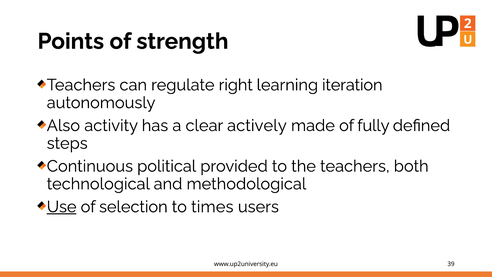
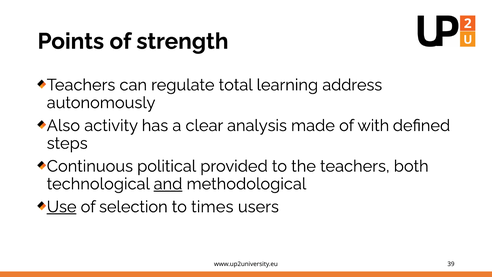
right: right -> total
iteration: iteration -> address
actively: actively -> analysis
fully: fully -> with
and underline: none -> present
